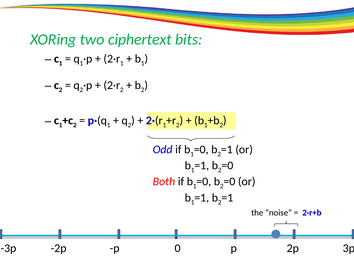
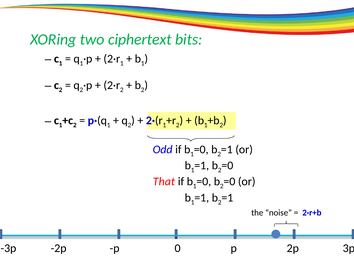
Both: Both -> That
